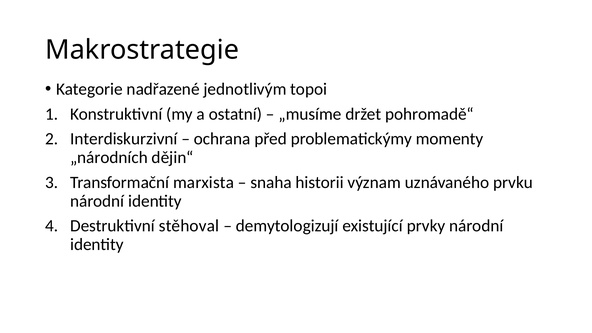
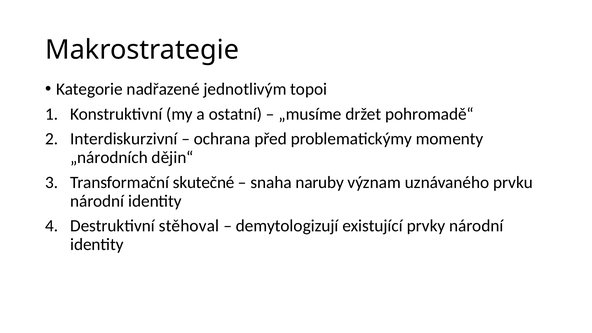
marxista: marxista -> skutečné
historii: historii -> naruby
